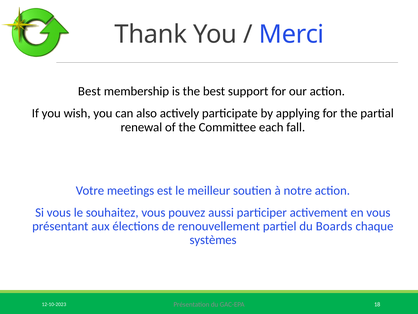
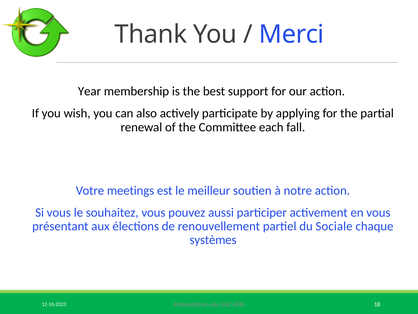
Best at (89, 91): Best -> Year
Boards: Boards -> Sociale
